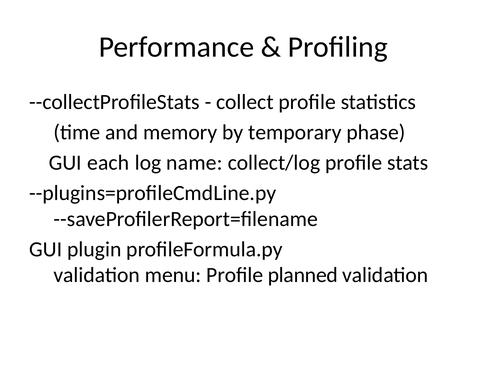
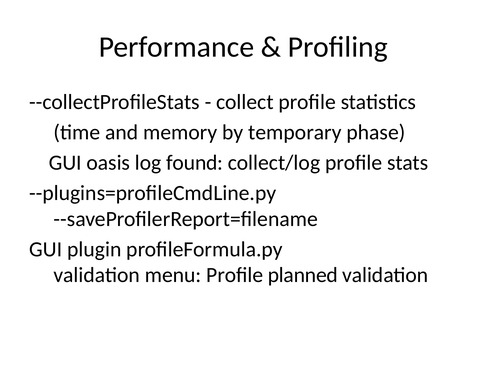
each: each -> oasis
name: name -> found
